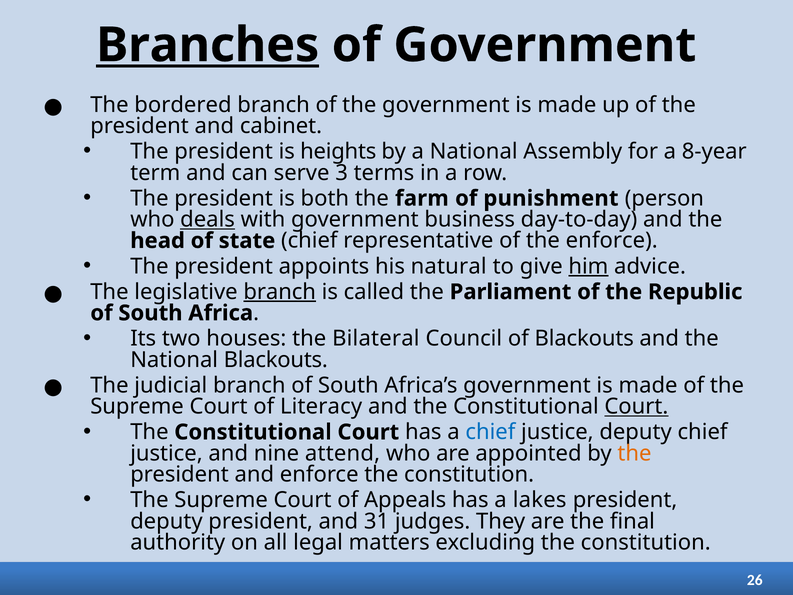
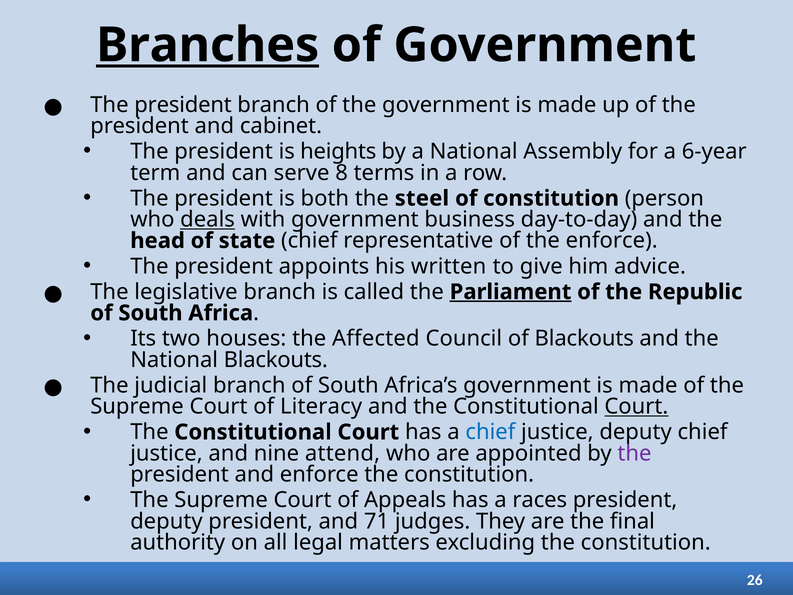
bordered at (183, 105): bordered -> president
8-year: 8-year -> 6-year
3: 3 -> 8
farm: farm -> steel
of punishment: punishment -> constitution
natural: natural -> written
him underline: present -> none
branch at (280, 292) underline: present -> none
Parliament underline: none -> present
Bilateral: Bilateral -> Affected
the at (634, 453) colour: orange -> purple
lakes: lakes -> races
31: 31 -> 71
